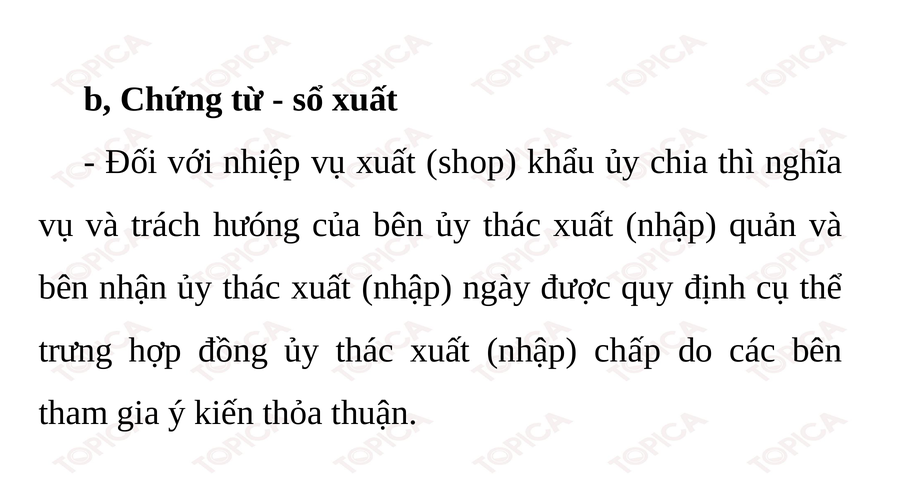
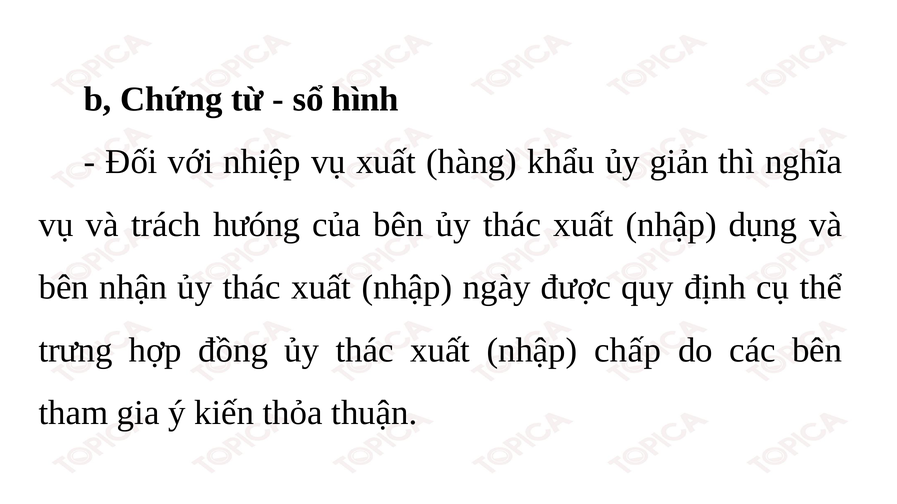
sổ xuất: xuất -> hình
shop: shop -> hàng
chia: chia -> giản
quản: quản -> dụng
